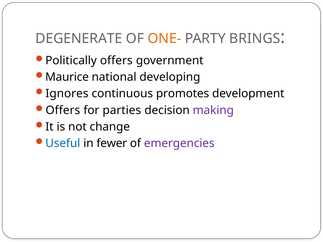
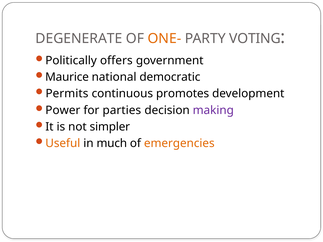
BRINGS: BRINGS -> VOTING
developing: developing -> democratic
Ignores: Ignores -> Permits
Offers at (63, 110): Offers -> Power
change: change -> simpler
Useful colour: blue -> orange
fewer: fewer -> much
emergencies colour: purple -> orange
